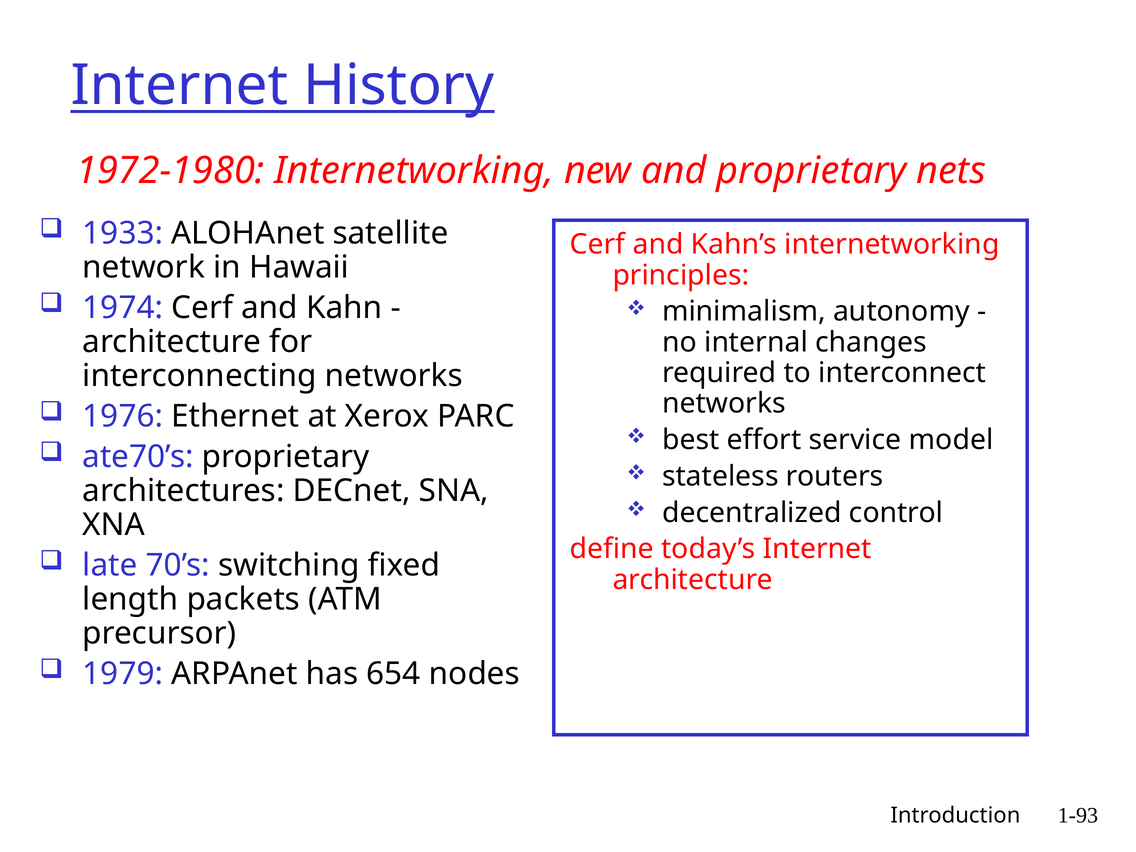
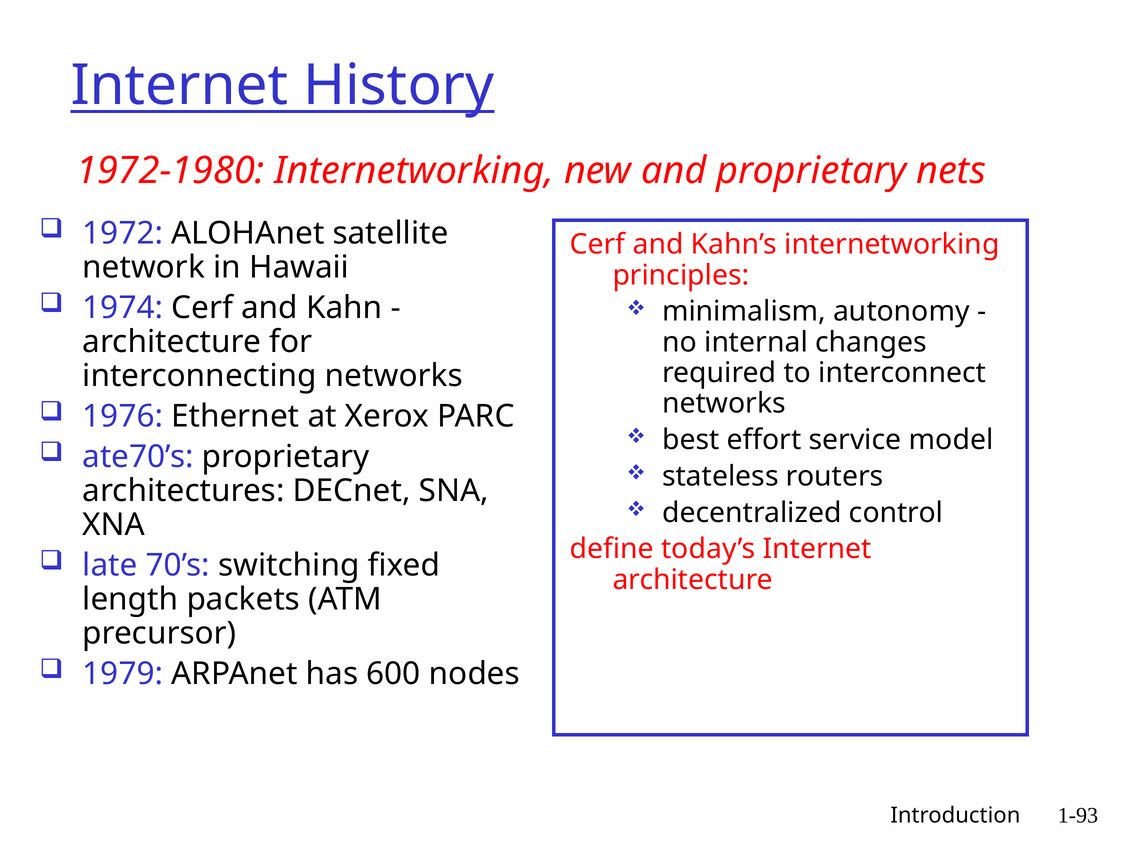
1933: 1933 -> 1972
654: 654 -> 600
